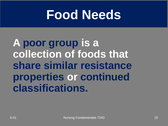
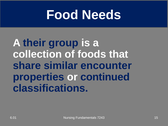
poor: poor -> their
resistance: resistance -> encounter
